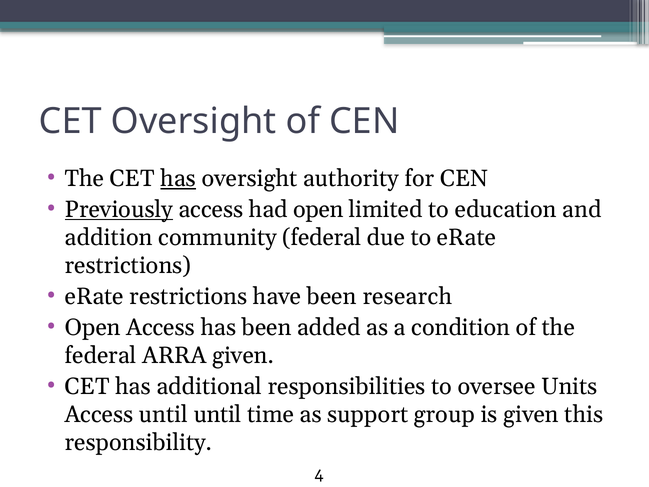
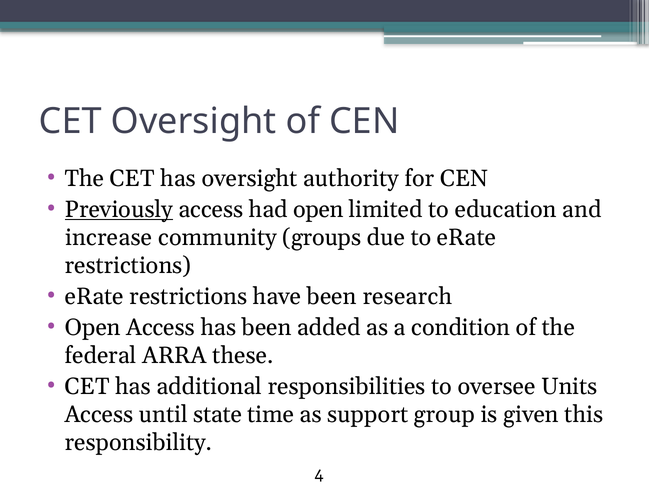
has at (178, 179) underline: present -> none
addition: addition -> increase
community federal: federal -> groups
ARRA given: given -> these
until until: until -> state
